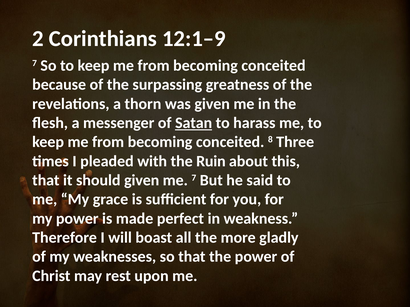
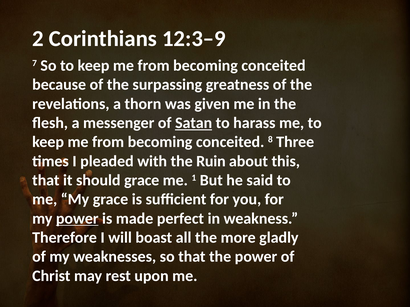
12:1–9: 12:1–9 -> 12:3–9
should given: given -> grace
me 7: 7 -> 1
power at (77, 219) underline: none -> present
